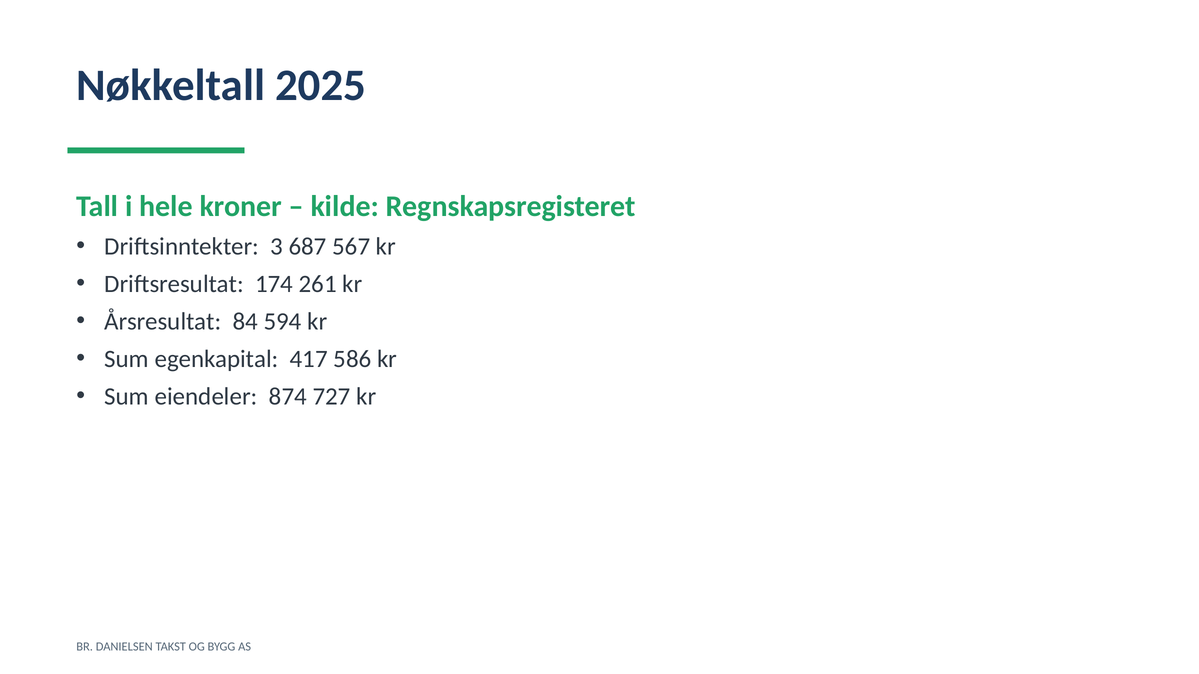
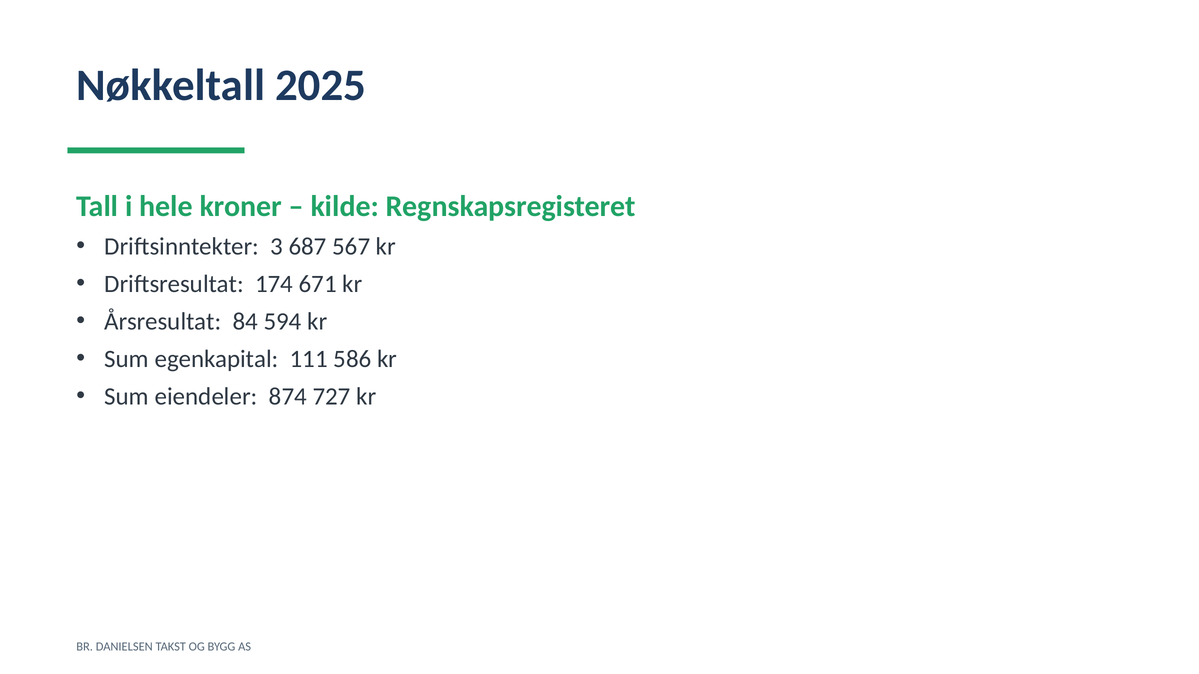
261: 261 -> 671
417: 417 -> 111
